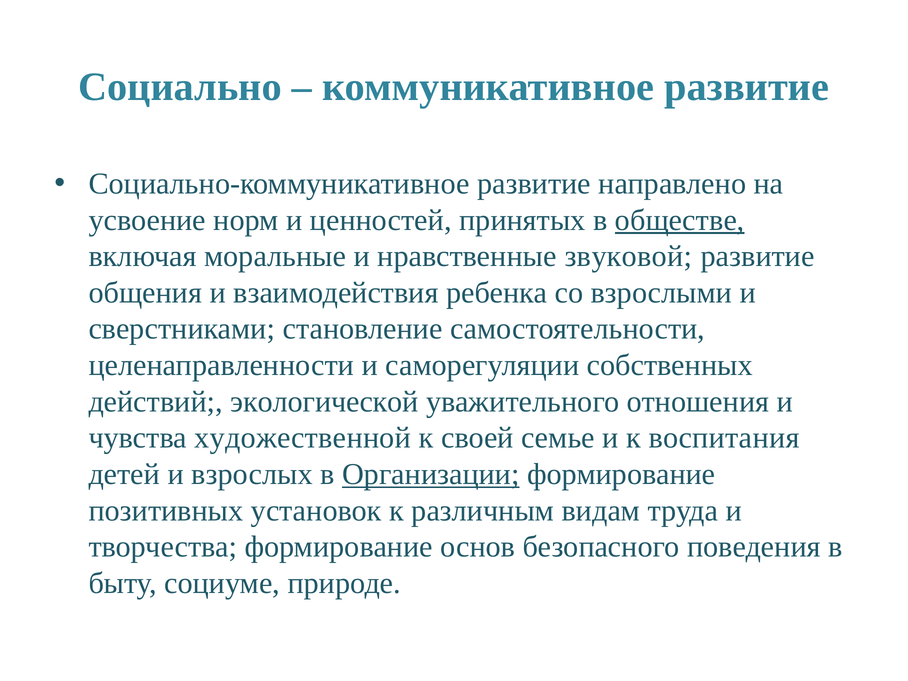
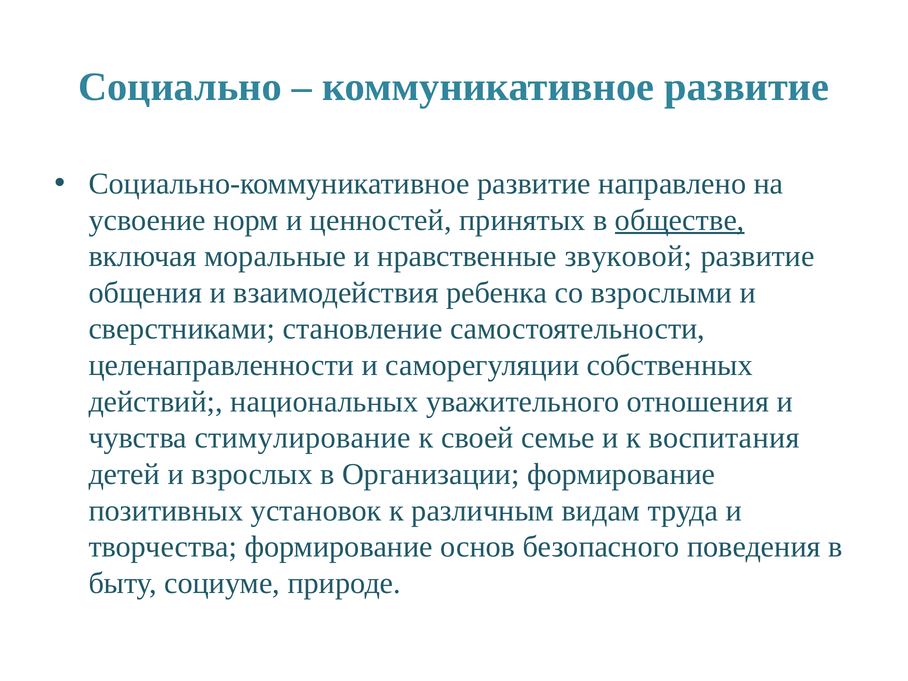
экологической: экологической -> национальных
художественной: художественной -> стимулирование
Организации underline: present -> none
